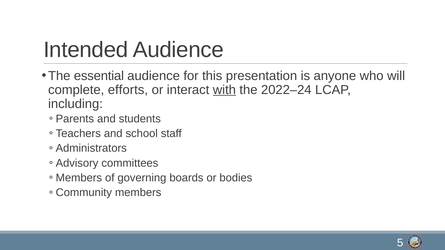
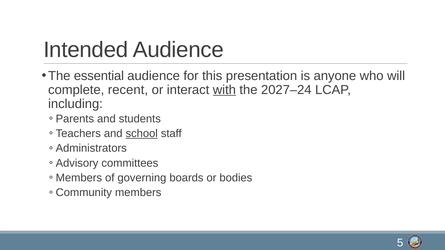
efforts: efforts -> recent
2022–24: 2022–24 -> 2027–24
school underline: none -> present
